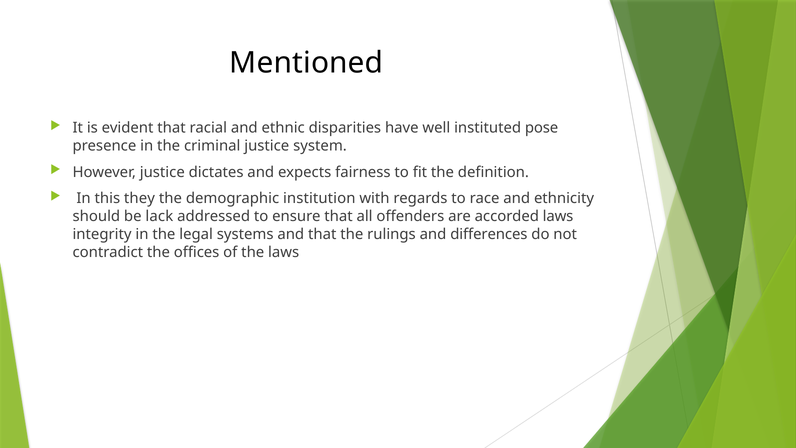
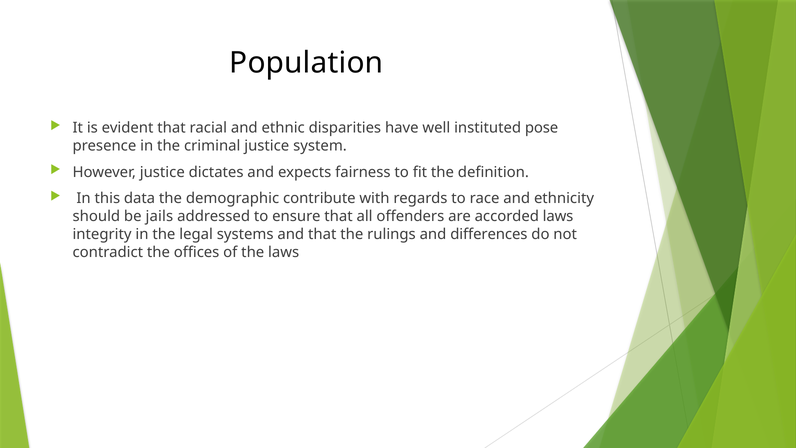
Mentioned: Mentioned -> Population
they: they -> data
institution: institution -> contribute
lack: lack -> jails
